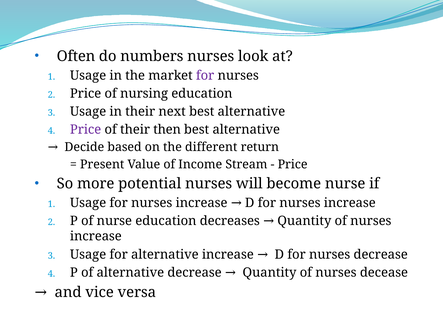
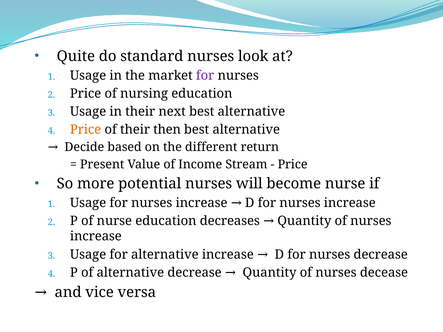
Often: Often -> Quite
numbers: numbers -> standard
Price at (86, 130) colour: purple -> orange
